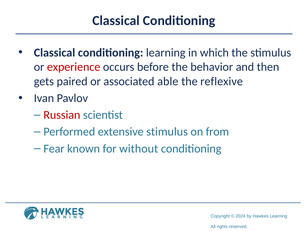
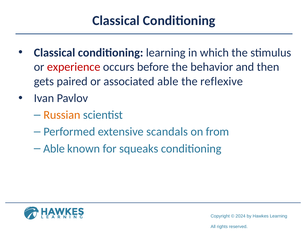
Russian colour: red -> orange
extensive stimulus: stimulus -> scandals
Fear at (54, 149): Fear -> Able
without: without -> squeaks
